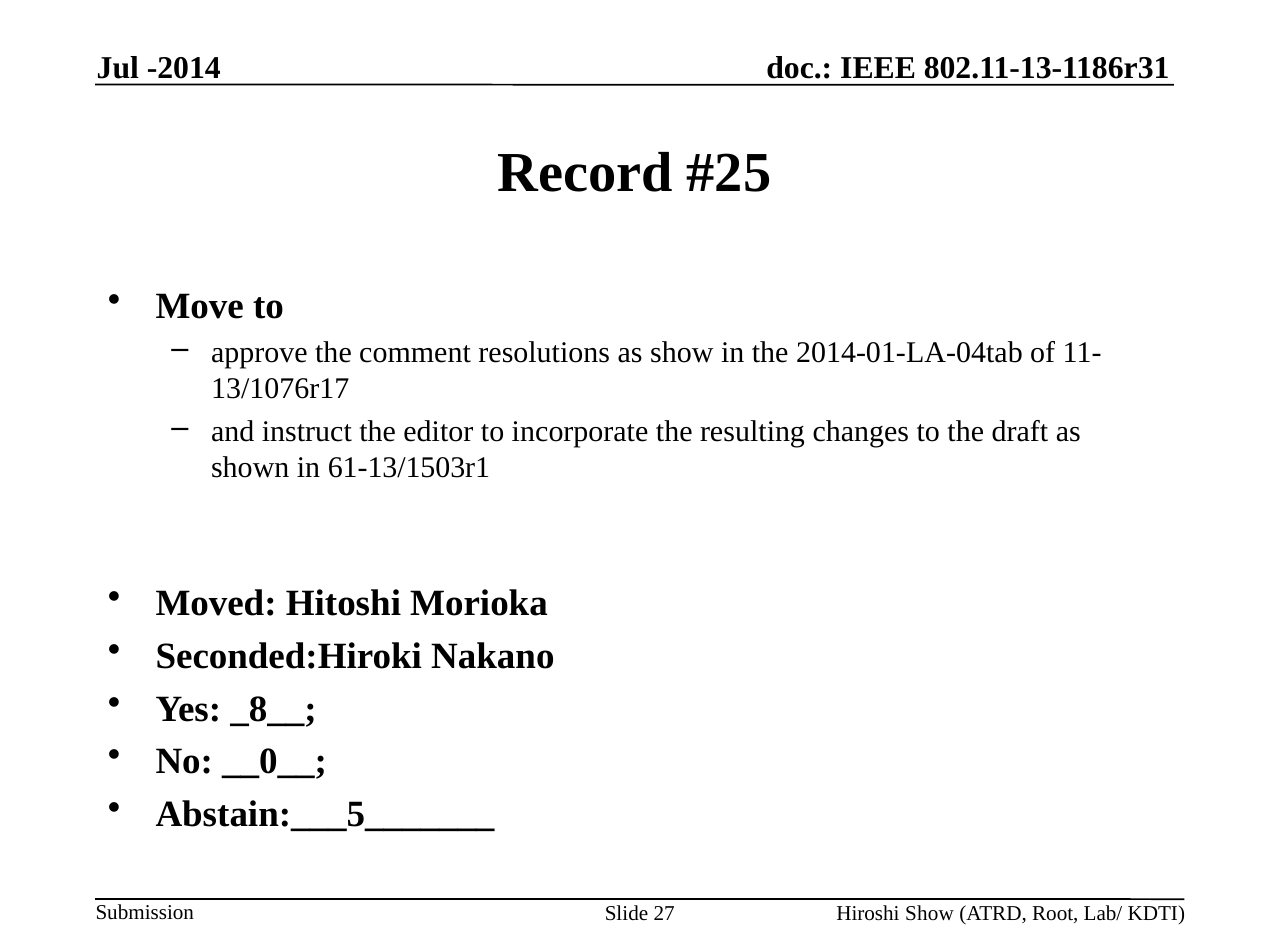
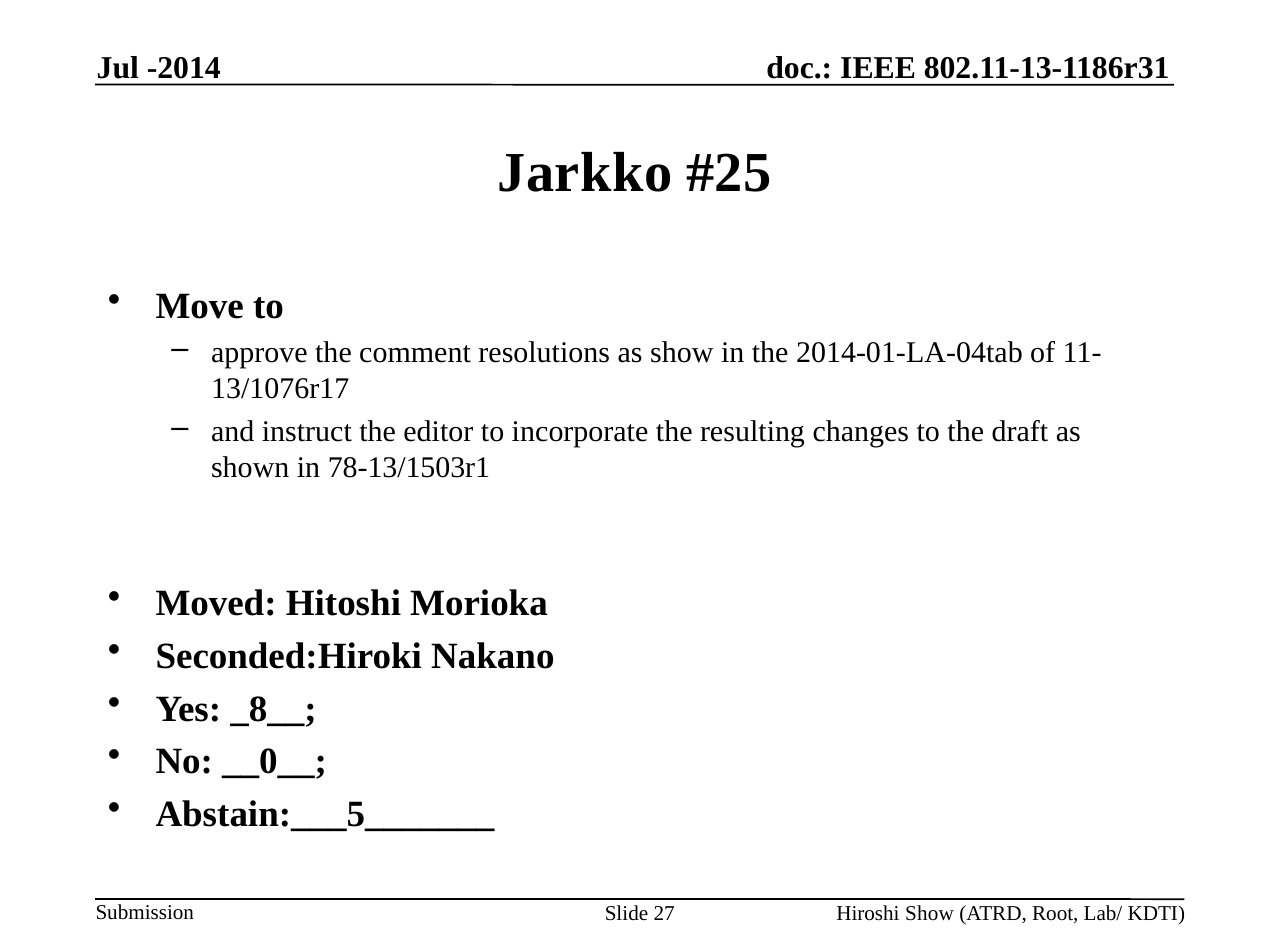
Record: Record -> Jarkko
61-13/1503r1: 61-13/1503r1 -> 78-13/1503r1
